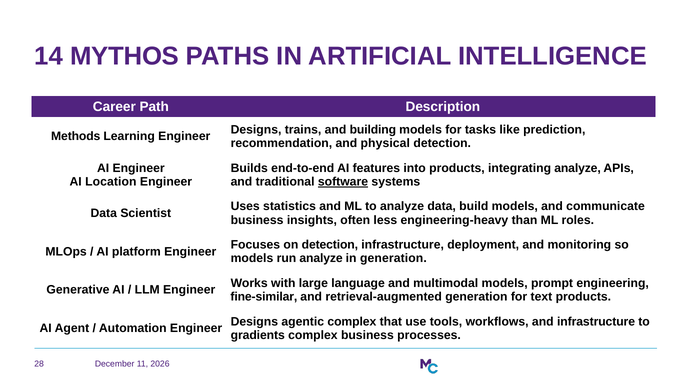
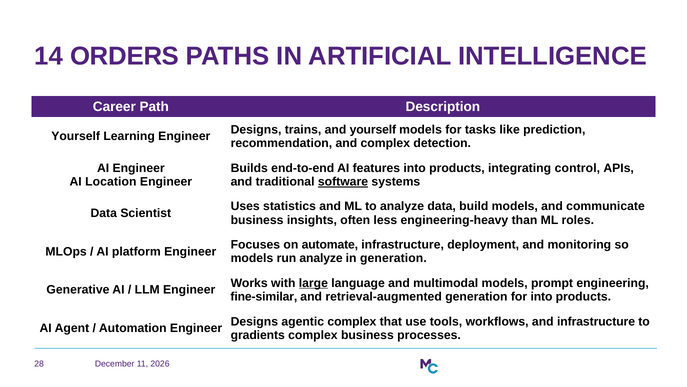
MYTHOS: MYTHOS -> ORDERS
and building: building -> yourself
Methods at (76, 136): Methods -> Yourself
and physical: physical -> complex
integrating analyze: analyze -> control
on detection: detection -> automate
large underline: none -> present
for text: text -> into
